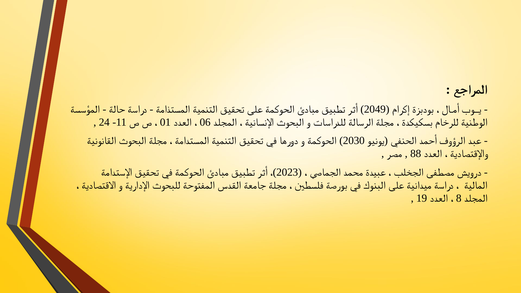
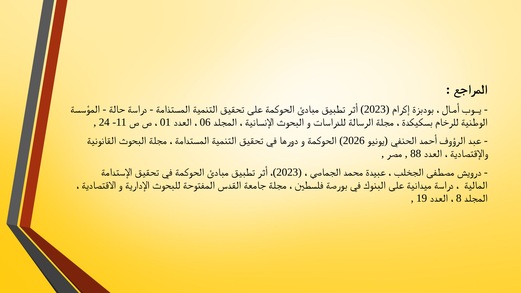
2049 at (375, 109): 2049 -> 2023
2030: 2030 -> 2026
